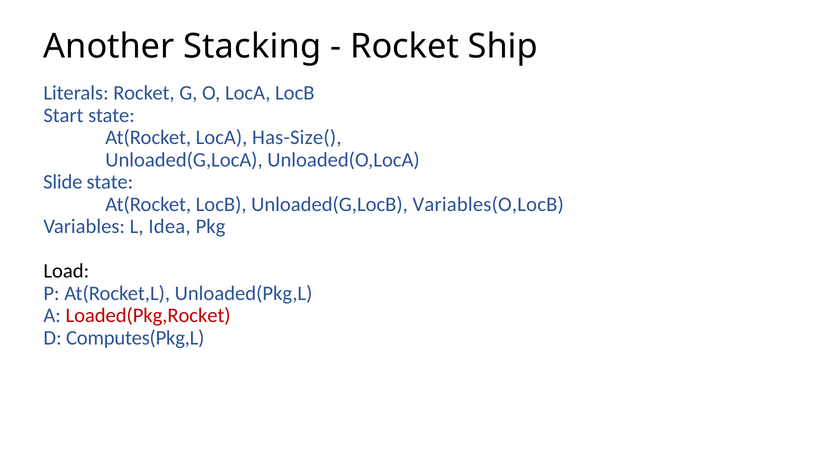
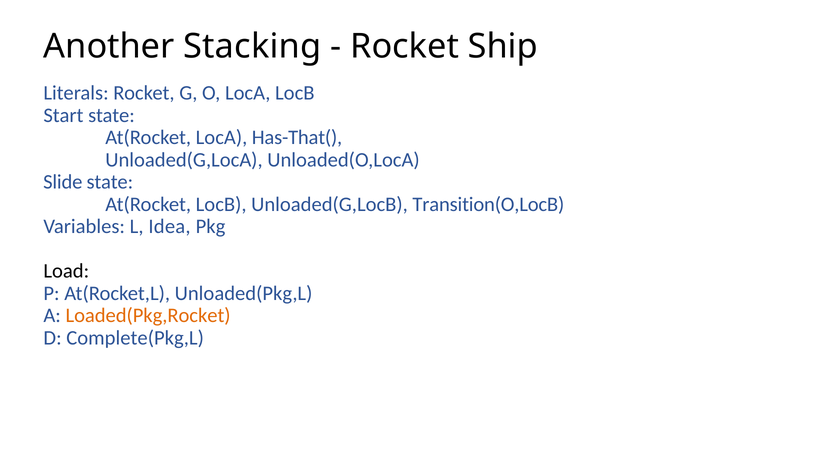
Has-Size(: Has-Size( -> Has-That(
Variables(O,LocB: Variables(O,LocB -> Transition(O,LocB
Loaded(Pkg,Rocket colour: red -> orange
Computes(Pkg,L: Computes(Pkg,L -> Complete(Pkg,L
